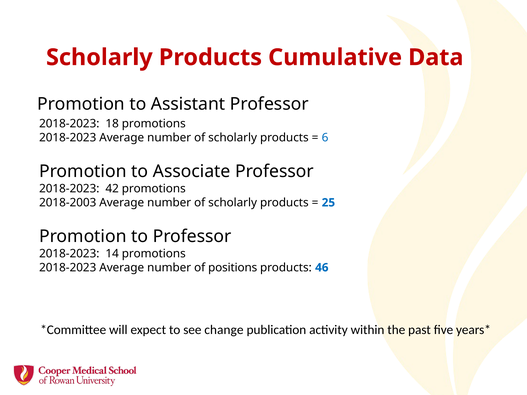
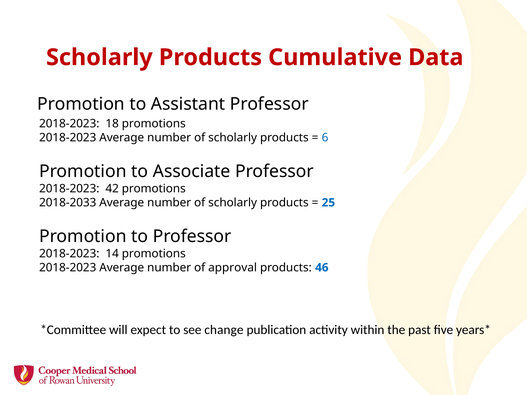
2018-2003: 2018-2003 -> 2018-2033
positions: positions -> approval
